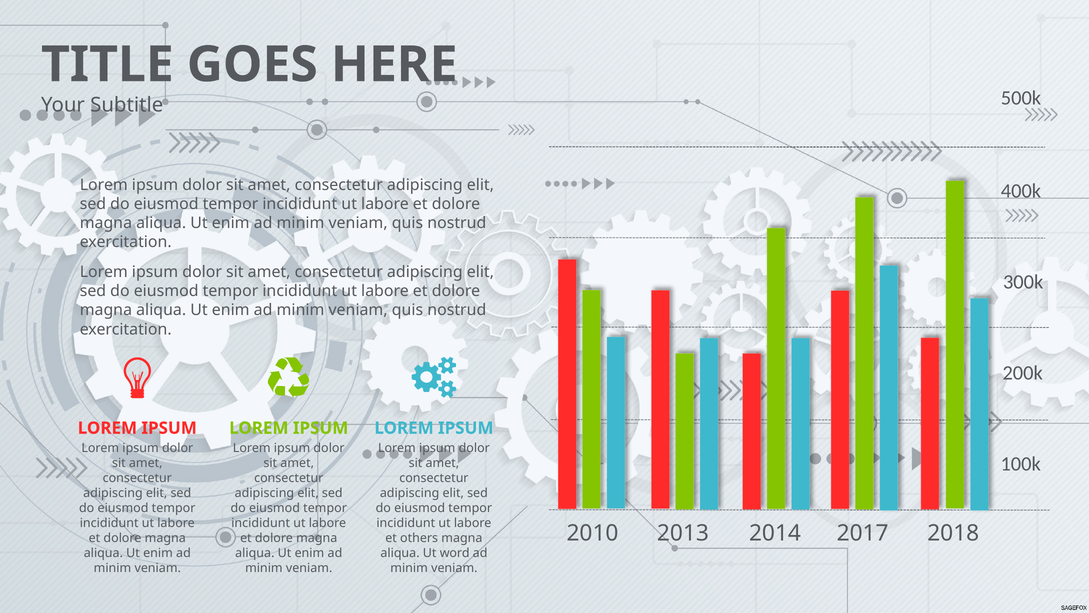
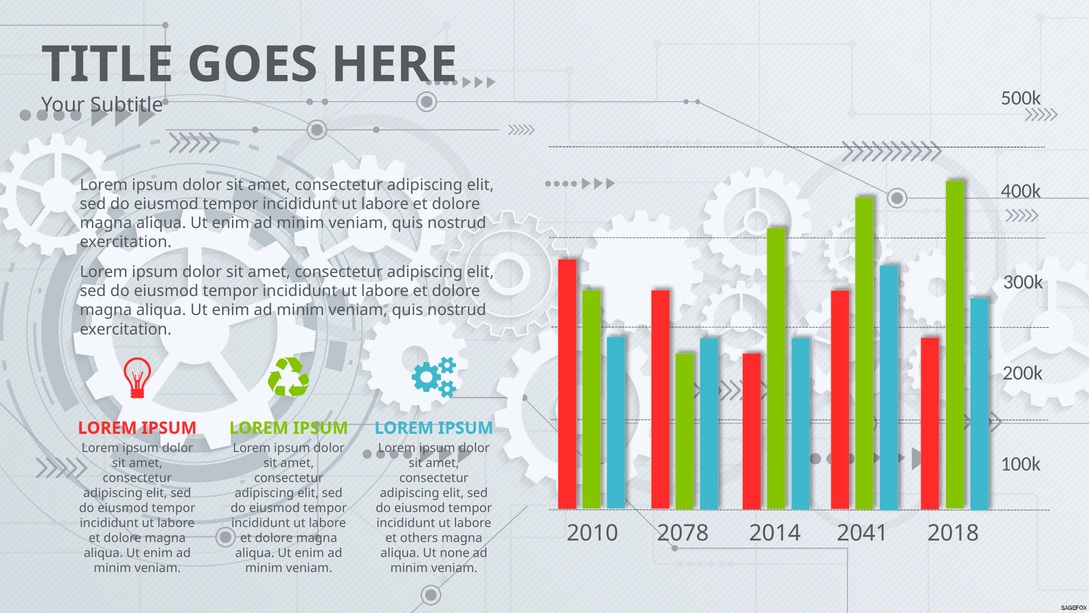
2013: 2013 -> 2078
2017: 2017 -> 2041
word: word -> none
